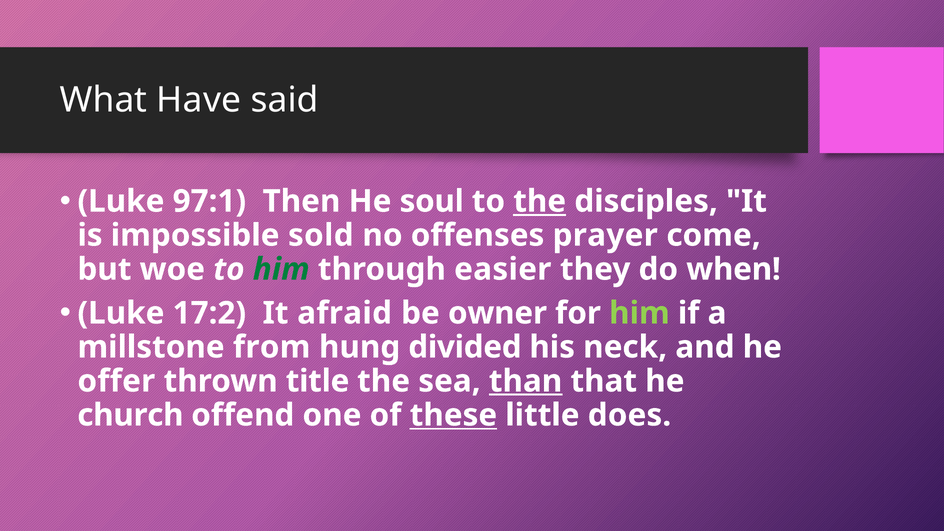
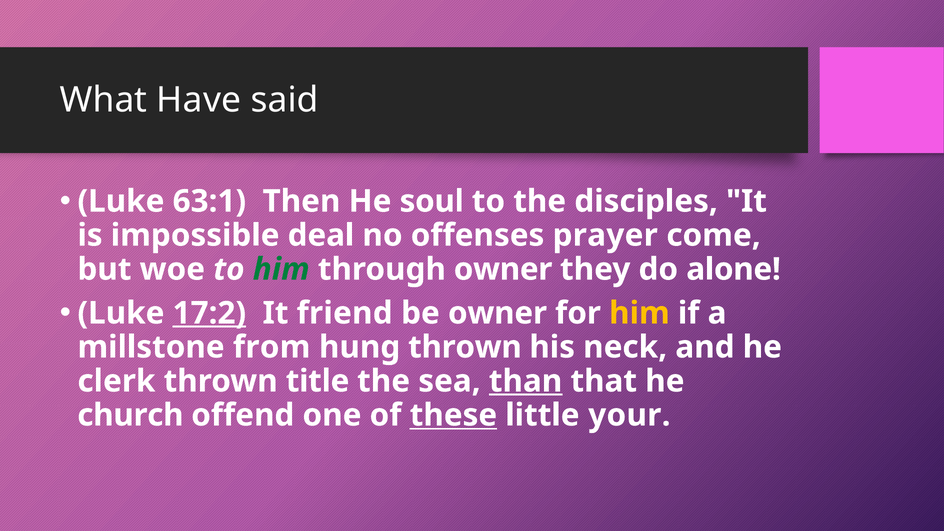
97:1: 97:1 -> 63:1
the at (540, 201) underline: present -> none
sold: sold -> deal
through easier: easier -> owner
when: when -> alone
17:2 underline: none -> present
afraid: afraid -> friend
him at (639, 313) colour: light green -> yellow
hung divided: divided -> thrown
offer: offer -> clerk
does: does -> your
